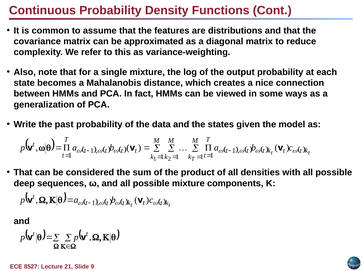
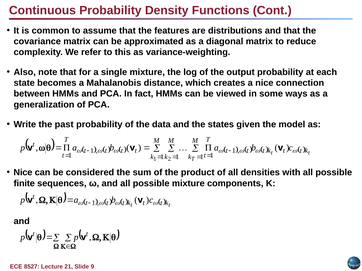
That at (23, 173): That -> Nice
deep: deep -> finite
